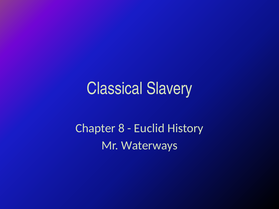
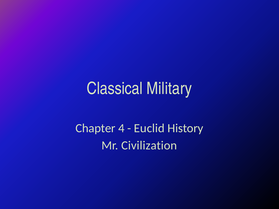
Slavery: Slavery -> Military
8: 8 -> 4
Waterways: Waterways -> Civilization
